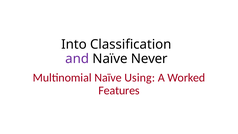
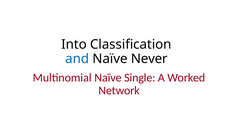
and colour: purple -> blue
Using: Using -> Single
Features: Features -> Network
